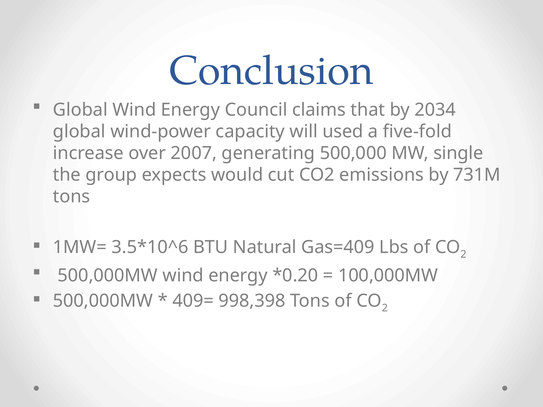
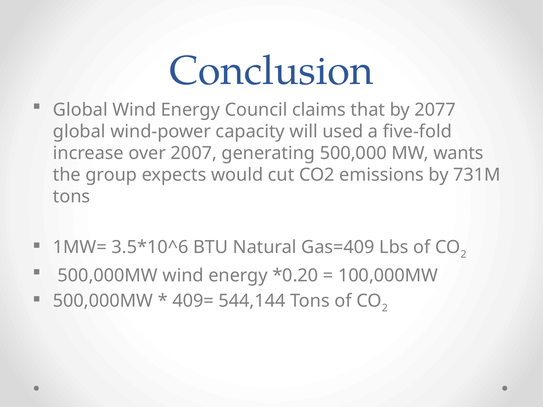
2034: 2034 -> 2077
single: single -> wants
998,398: 998,398 -> 544,144
